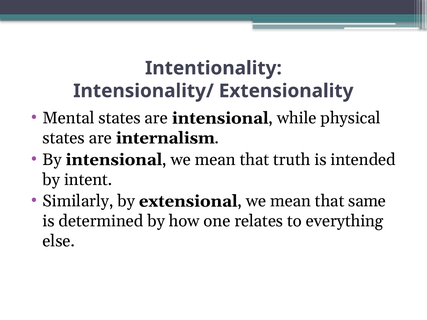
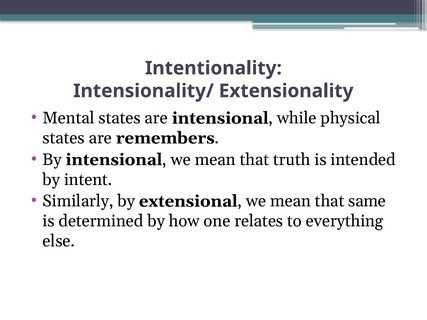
internalism: internalism -> remembers
